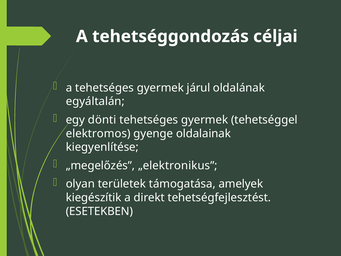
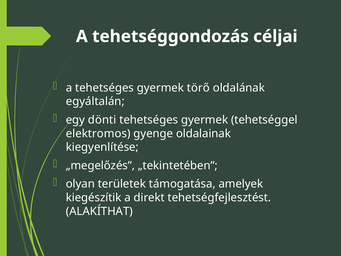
járul: járul -> törő
„elektronikus: „elektronikus -> „tekintetében
ESETEKBEN: ESETEKBEN -> ALAKÍTHAT
